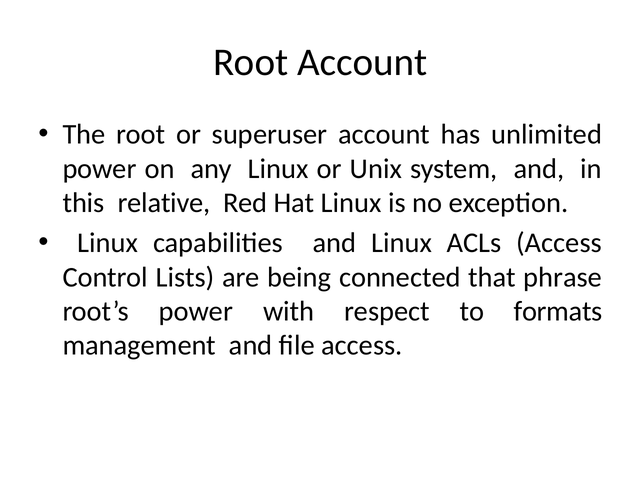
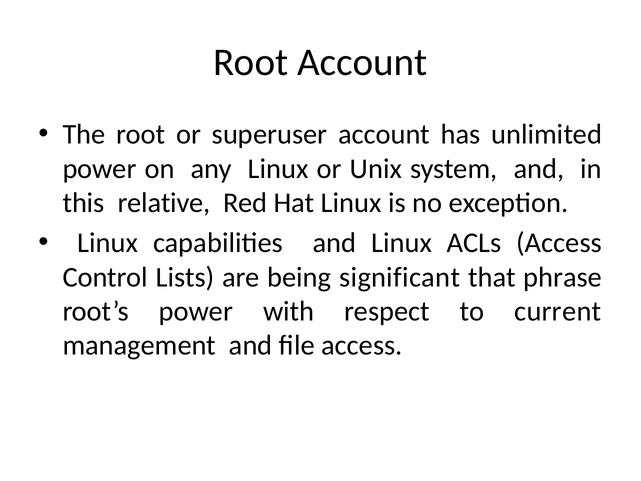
connected: connected -> significant
formats: formats -> current
